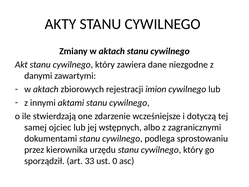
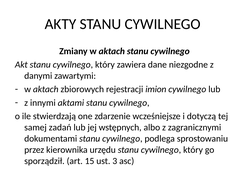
ojciec: ojciec -> zadań
33: 33 -> 15
0: 0 -> 3
